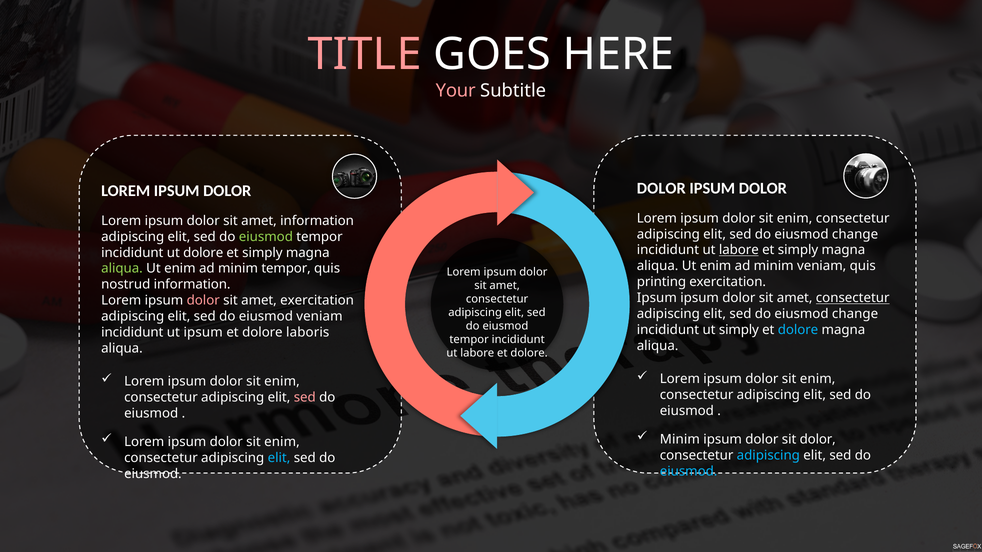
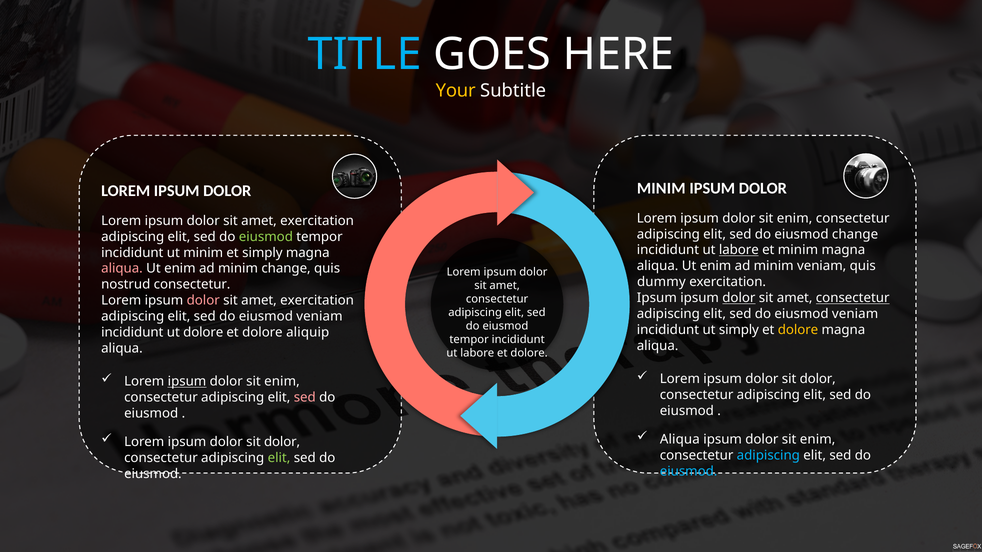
TITLE colour: pink -> light blue
Your colour: pink -> yellow
DOLOR at (661, 188): DOLOR -> MINIM
information at (317, 221): information -> exercitation
simply at (798, 250): simply -> minim
ut dolore: dolore -> minim
aliqua at (122, 269) colour: light green -> pink
minim tempor: tempor -> change
printing: printing -> dummy
nostrud information: information -> consectetur
dolor at (739, 298) underline: none -> present
change at (855, 314): change -> veniam
dolore at (798, 330) colour: light blue -> yellow
ut ipsum: ipsum -> dolore
laboris: laboris -> aliquip
enim at (818, 379): enim -> dolor
ipsum at (187, 382) underline: none -> present
Minim at (680, 440): Minim -> Aliqua
dolor at (818, 440): dolor -> enim
enim at (282, 442): enim -> dolor
elit at (279, 458) colour: light blue -> light green
